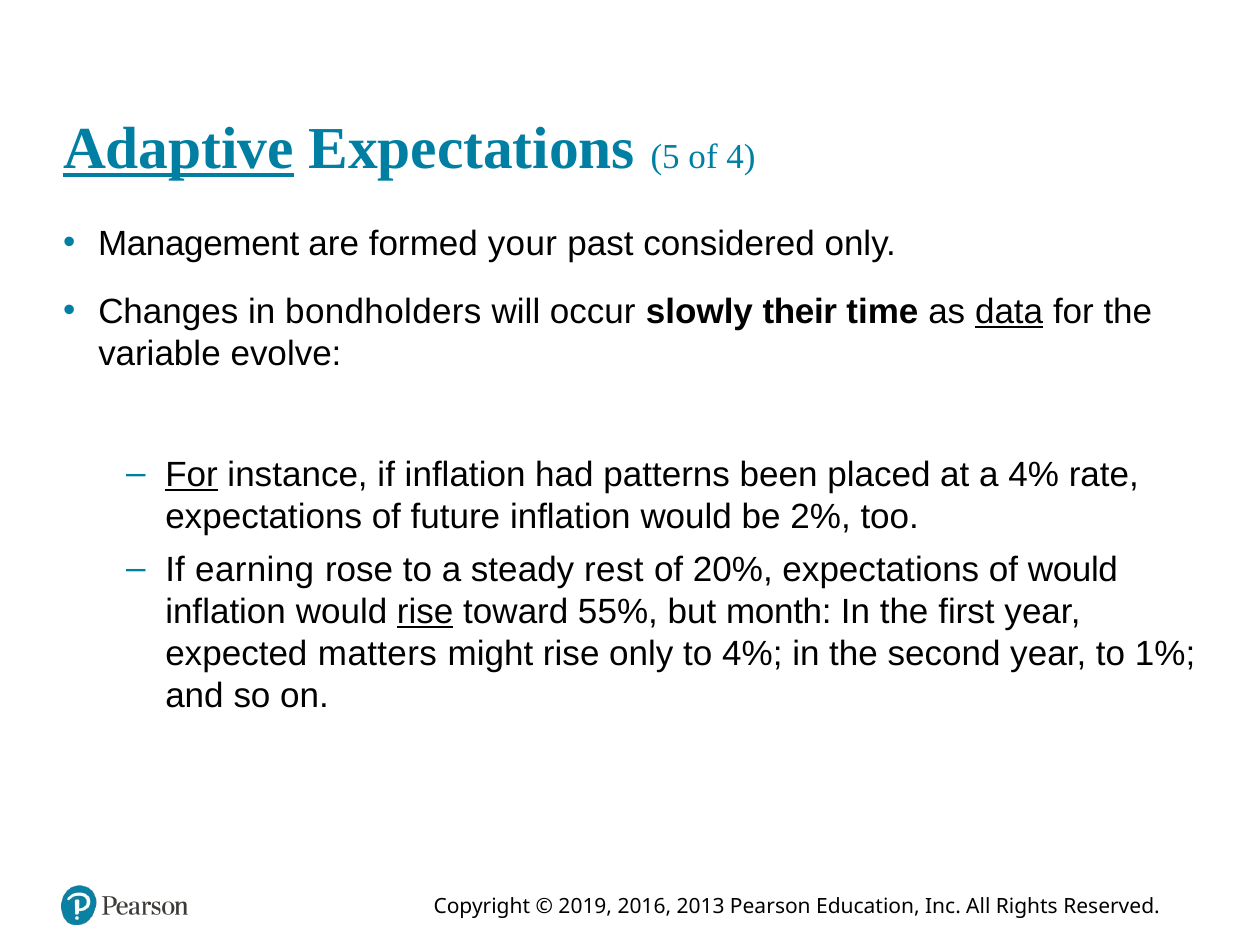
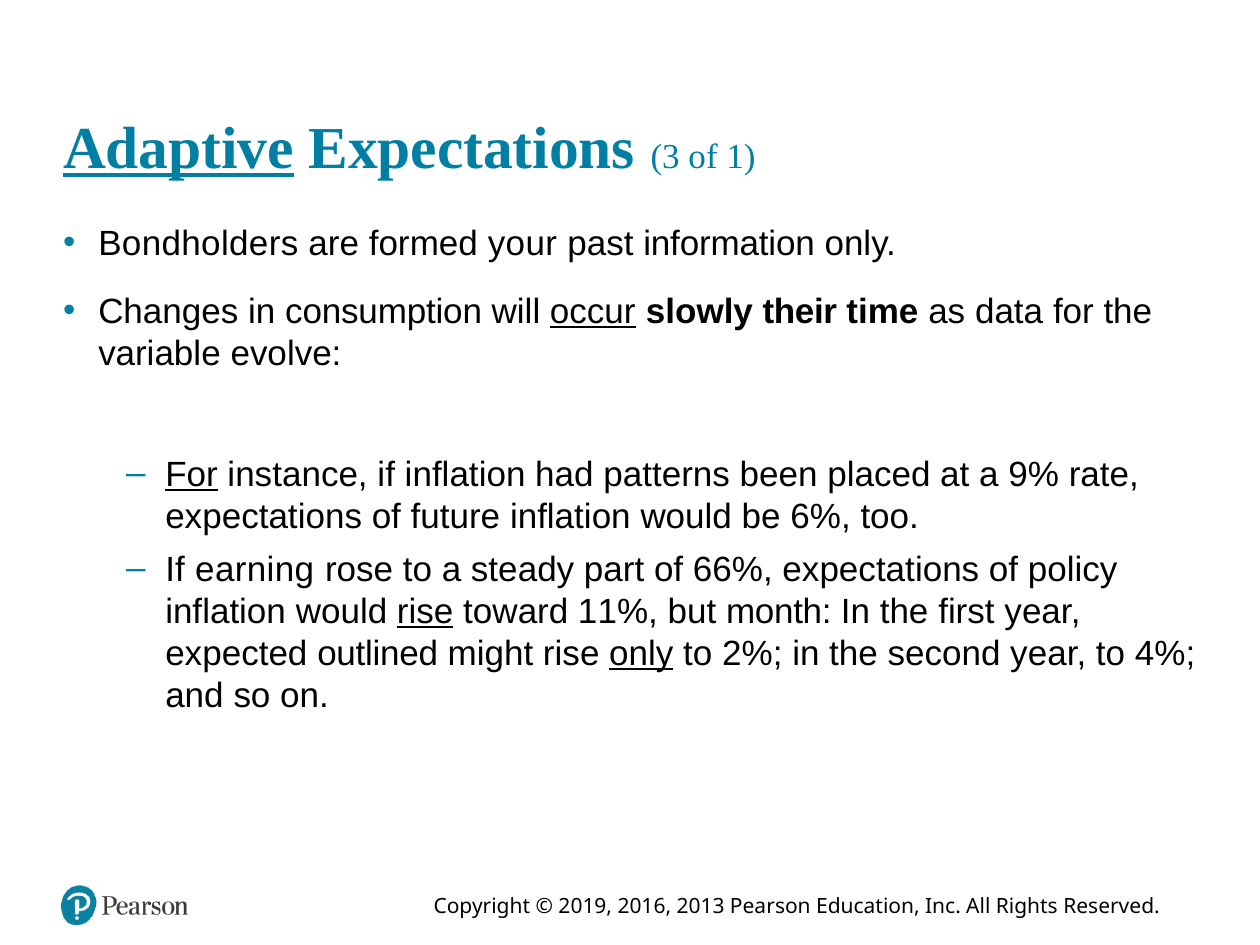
5: 5 -> 3
4: 4 -> 1
Management: Management -> Bondholders
considered: considered -> information
bondholders: bondholders -> consumption
occur underline: none -> present
data underline: present -> none
a 4%: 4% -> 9%
2%: 2% -> 6%
rest: rest -> part
20%: 20% -> 66%
of would: would -> policy
55%: 55% -> 11%
matters: matters -> outlined
only at (641, 654) underline: none -> present
to 4%: 4% -> 2%
1%: 1% -> 4%
